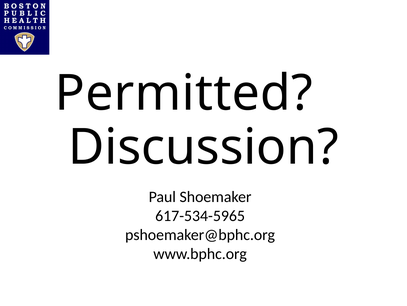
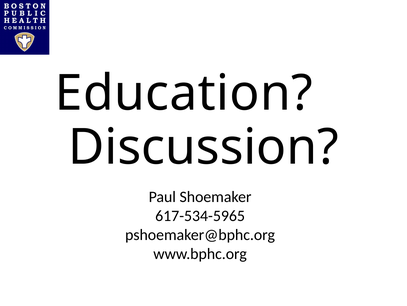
Permitted: Permitted -> Education
